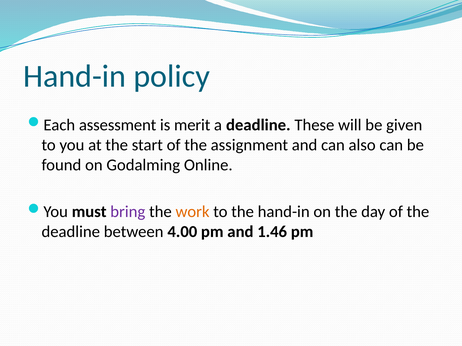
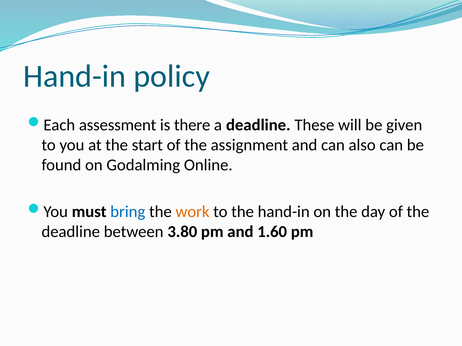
merit: merit -> there
bring colour: purple -> blue
4.00: 4.00 -> 3.80
1.46: 1.46 -> 1.60
